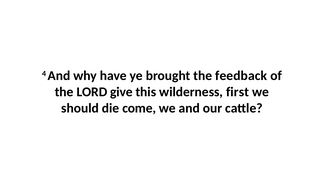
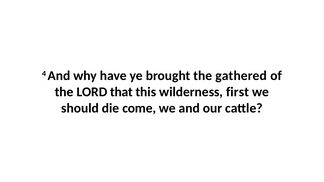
feedback: feedback -> gathered
give: give -> that
